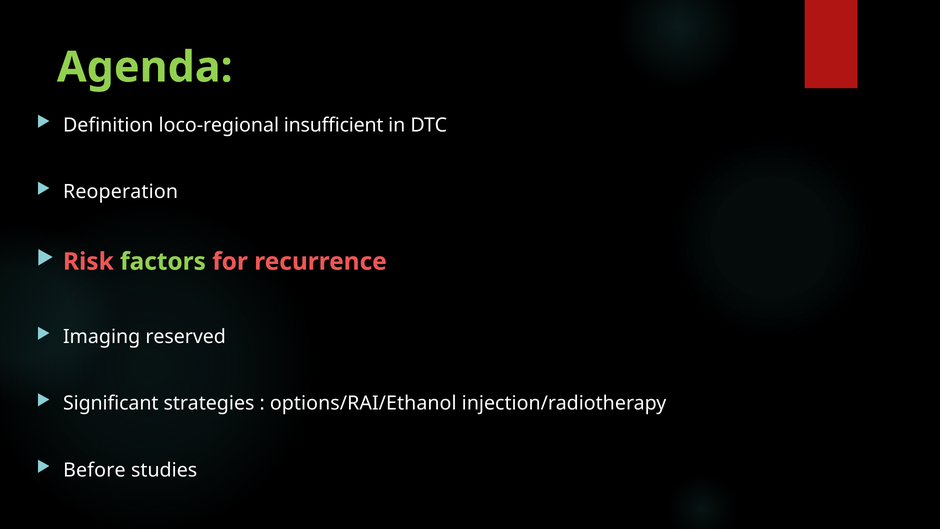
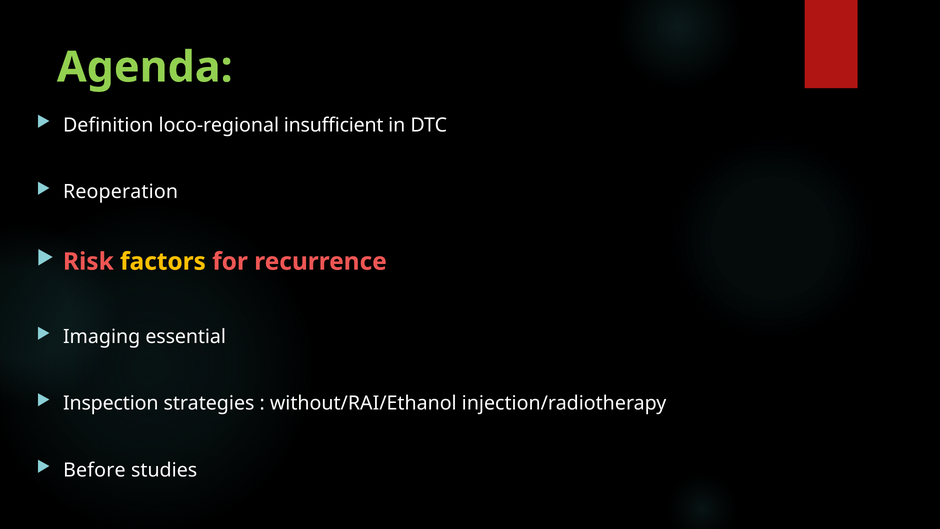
factors colour: light green -> yellow
reserved: reserved -> essential
Significant: Significant -> Inspection
options/RAI/Ethanol: options/RAI/Ethanol -> without/RAI/Ethanol
